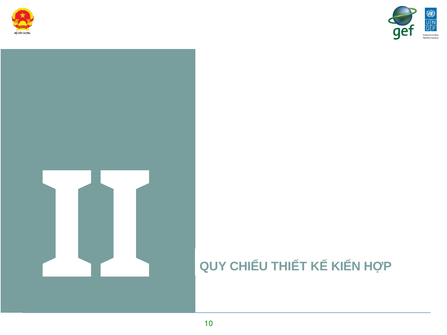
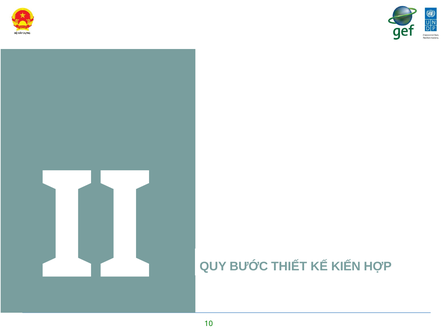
CHIẾU: CHIẾU -> BƯỚC
